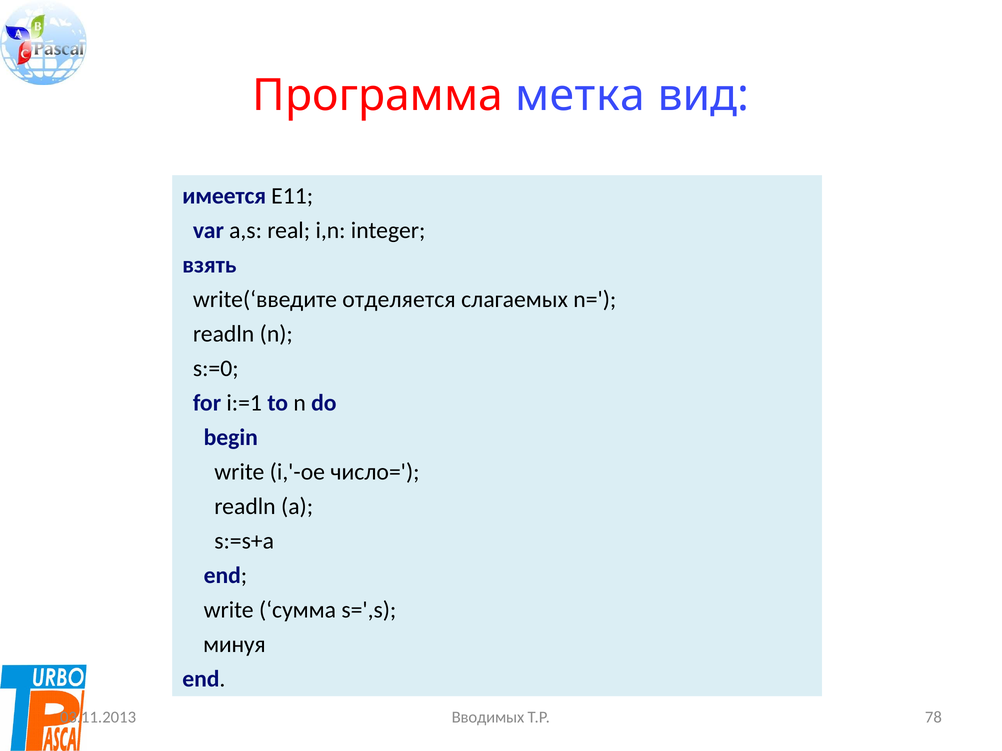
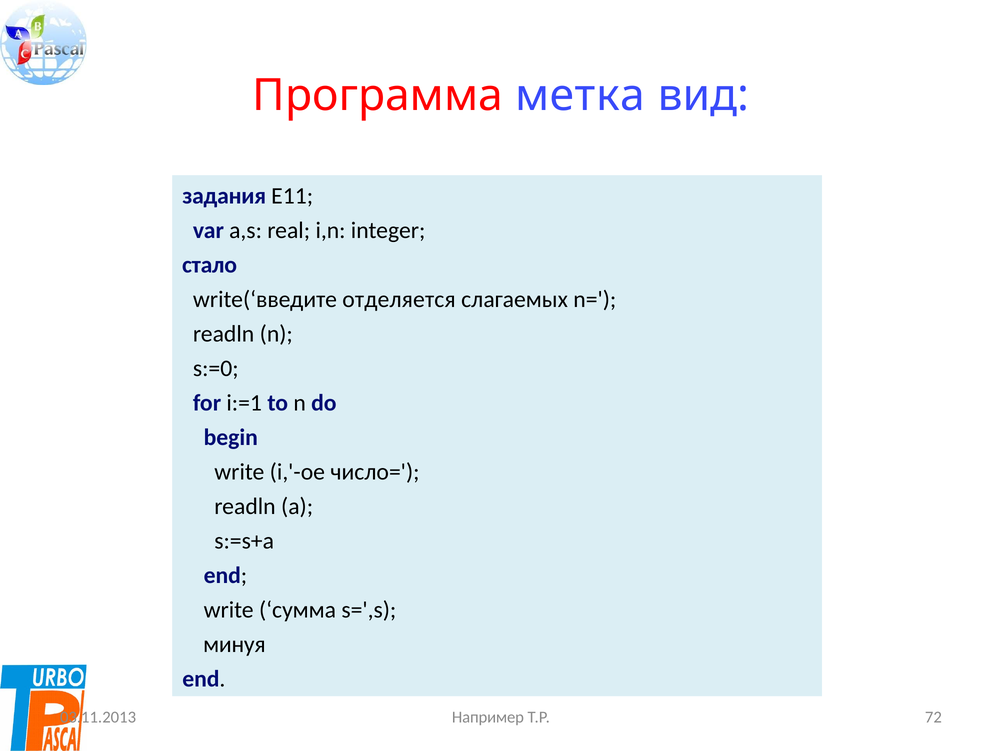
имеется: имеется -> задания
взять: взять -> стало
Вводимых: Вводимых -> Например
78: 78 -> 72
